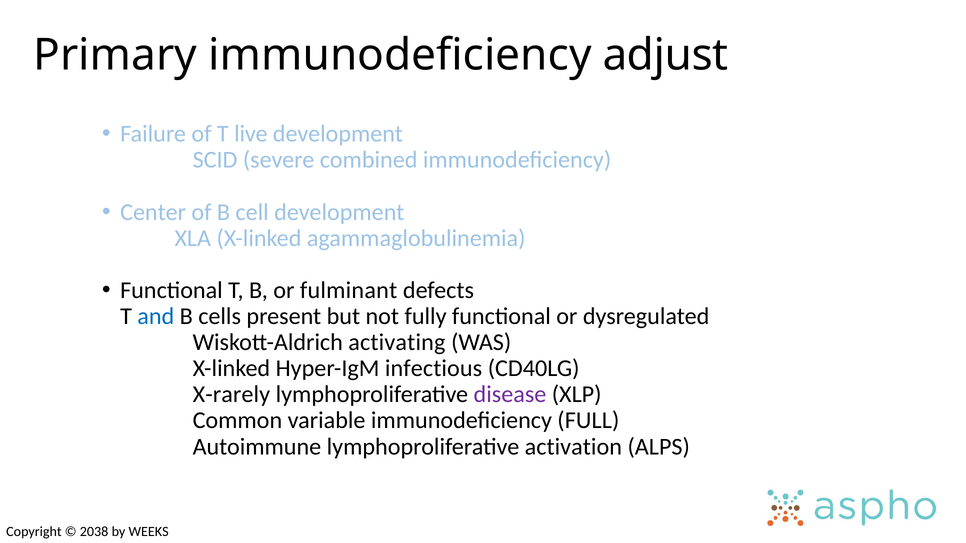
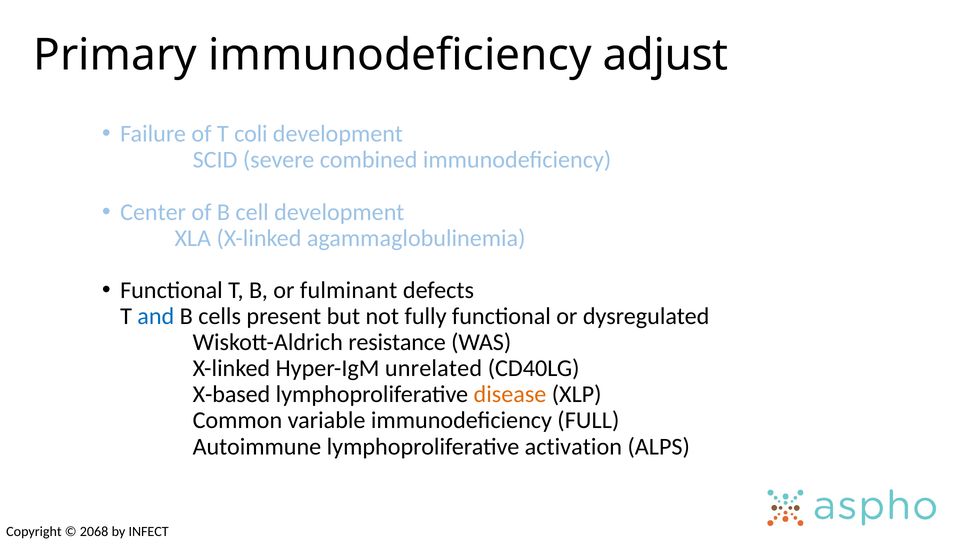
live: live -> coli
activating: activating -> resistance
infectious: infectious -> unrelated
X-rarely: X-rarely -> X-based
disease colour: purple -> orange
2038: 2038 -> 2068
WEEKS: WEEKS -> INFECT
